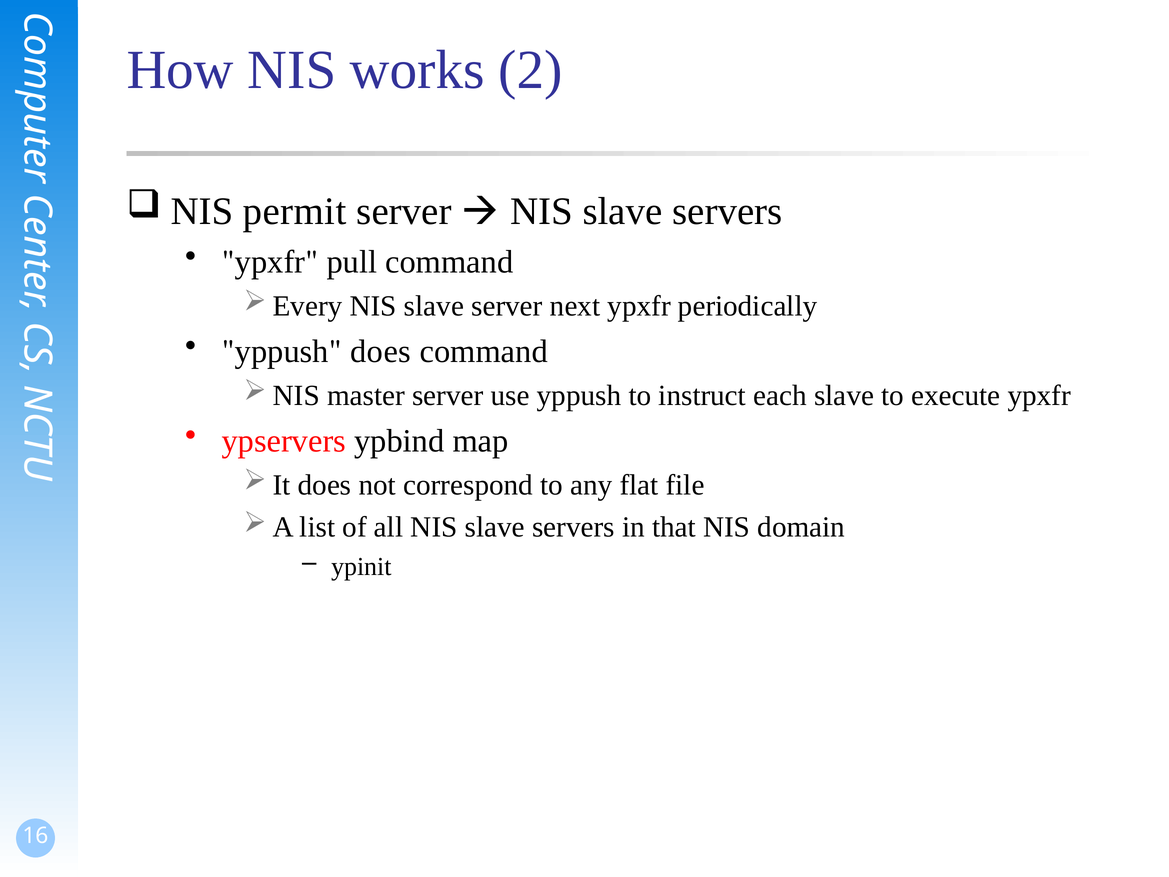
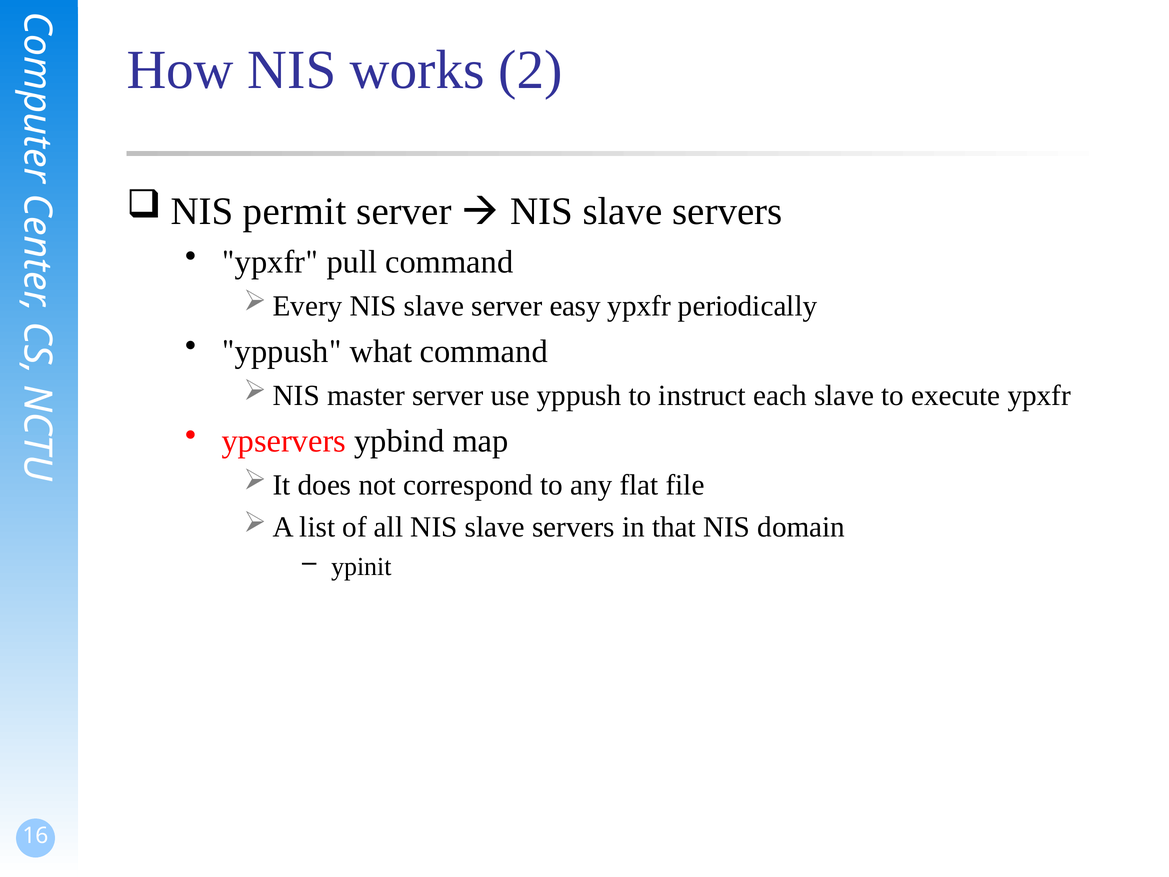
next: next -> easy
yppush does: does -> what
